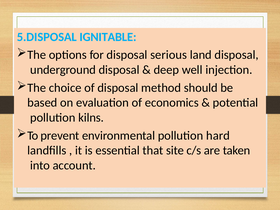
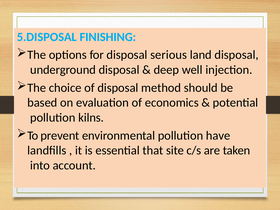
IGNITABLE: IGNITABLE -> FINISHING
hard: hard -> have
